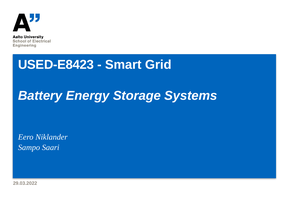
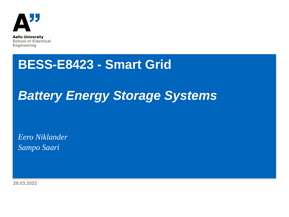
USED-E8423: USED-E8423 -> BESS-E8423
